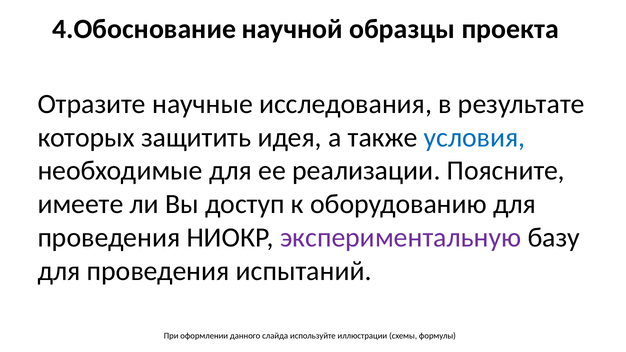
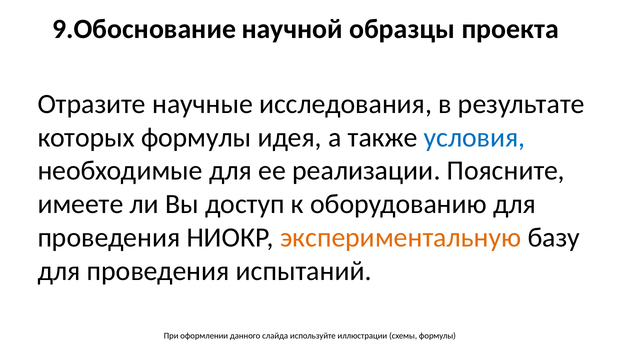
4.Обоснование: 4.Обоснование -> 9.Обоснование
которых защитить: защитить -> формулы
экспериментальную colour: purple -> orange
